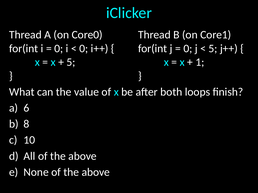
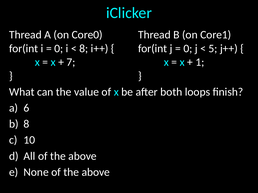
0 at (84, 49): 0 -> 8
5 at (71, 62): 5 -> 7
